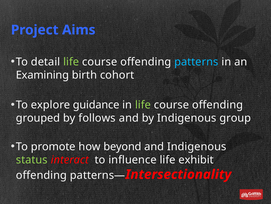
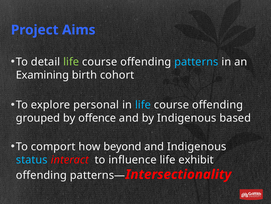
guidance: guidance -> personal
life at (143, 105) colour: light green -> light blue
follows: follows -> offence
group: group -> based
promote: promote -> comport
status colour: light green -> light blue
